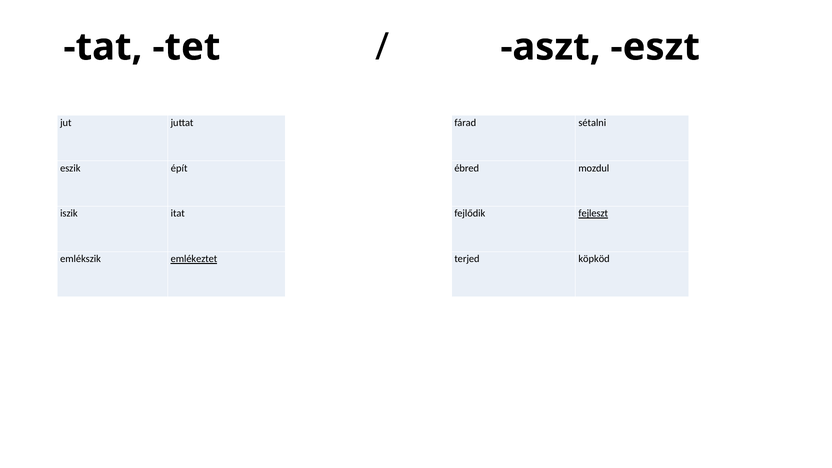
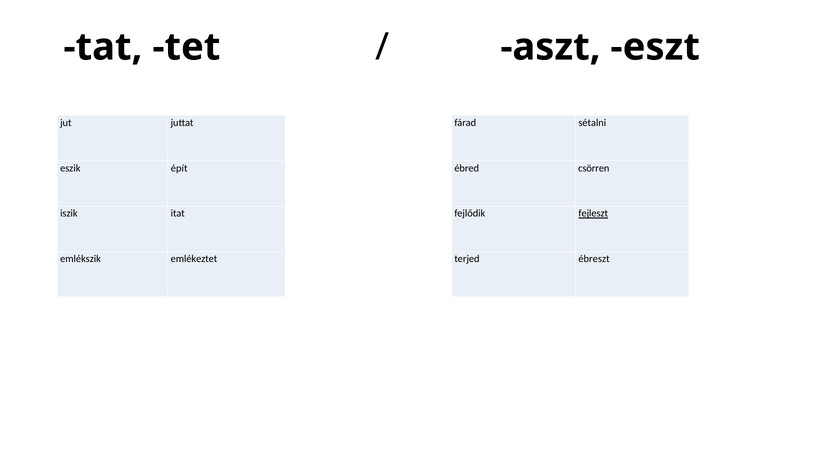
mozdul: mozdul -> csörren
emlékeztet underline: present -> none
köpköd: köpköd -> ébreszt
